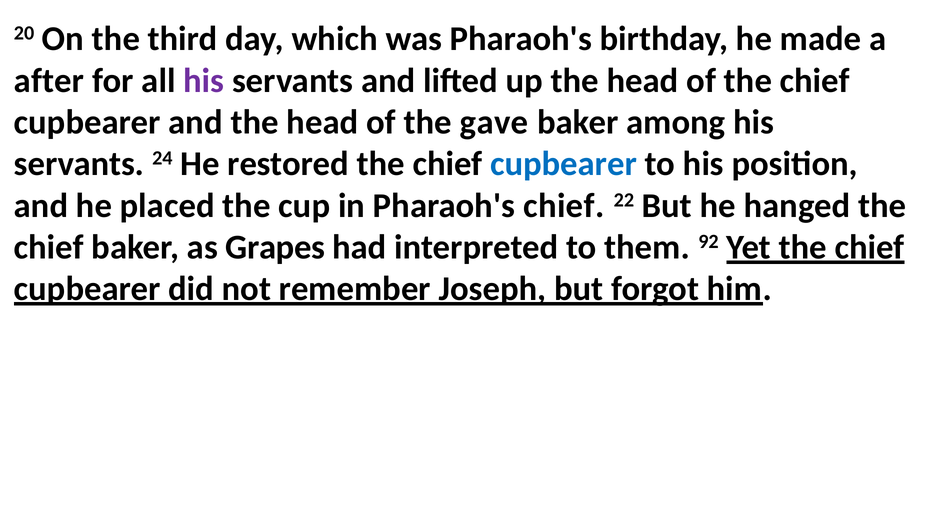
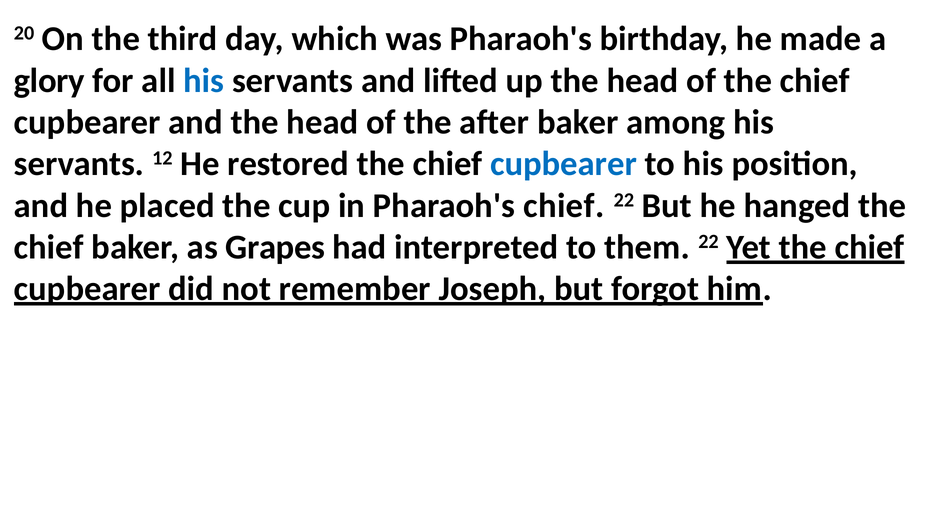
after: after -> glory
his at (204, 81) colour: purple -> blue
gave: gave -> after
24: 24 -> 12
them 92: 92 -> 22
